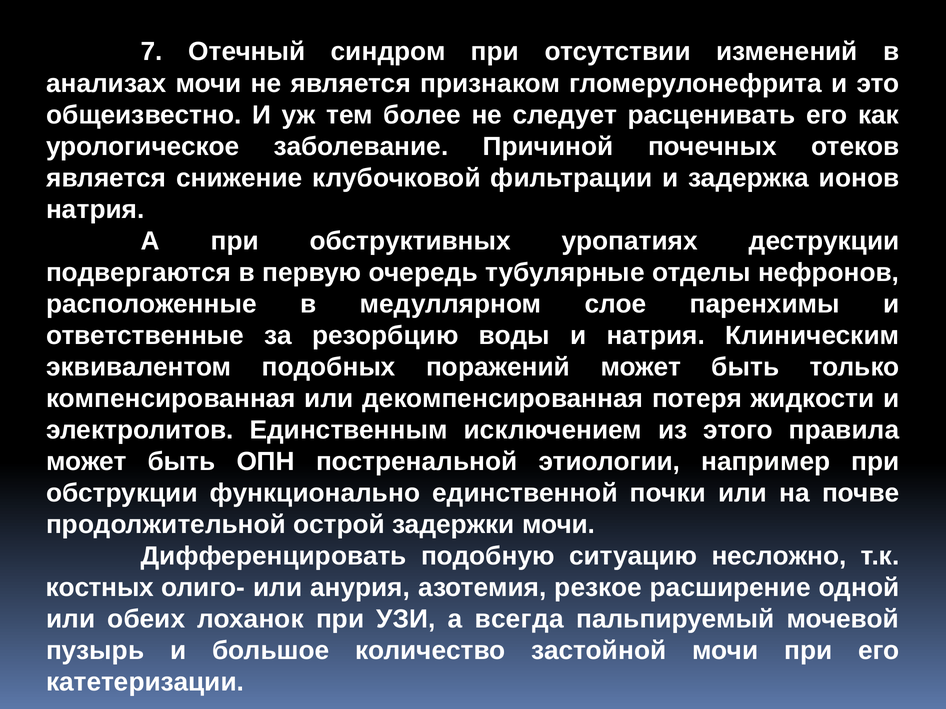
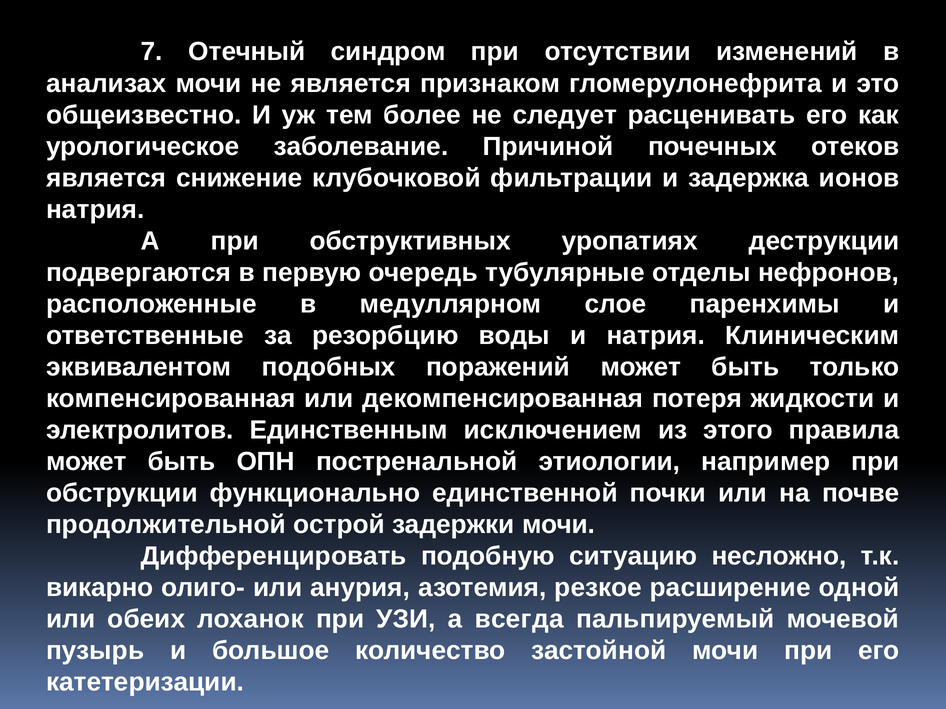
костных: костных -> викарно
